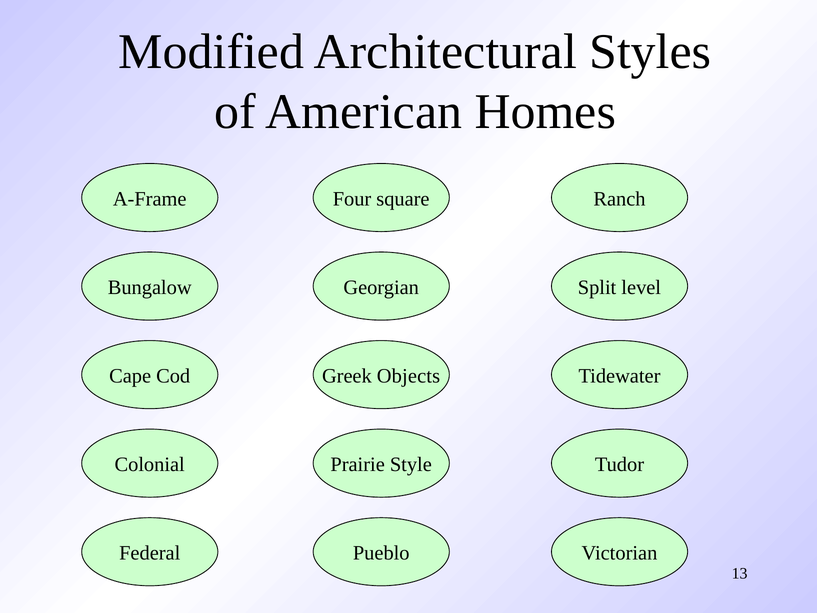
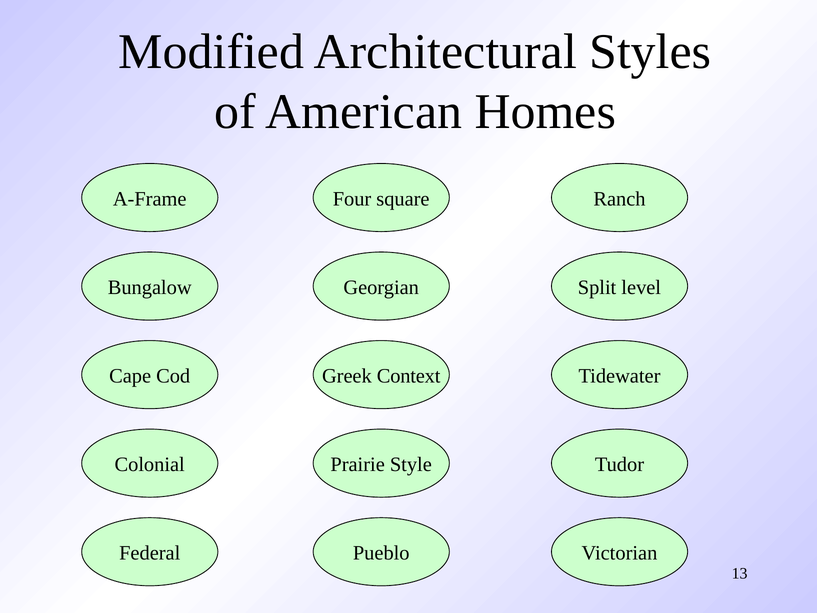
Objects: Objects -> Context
